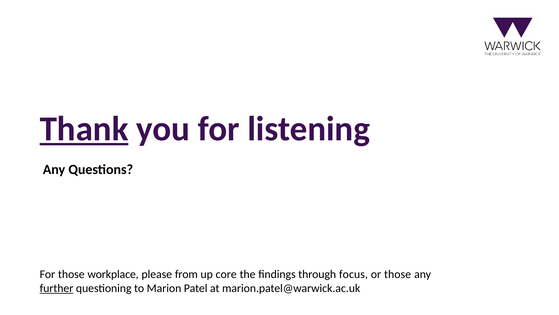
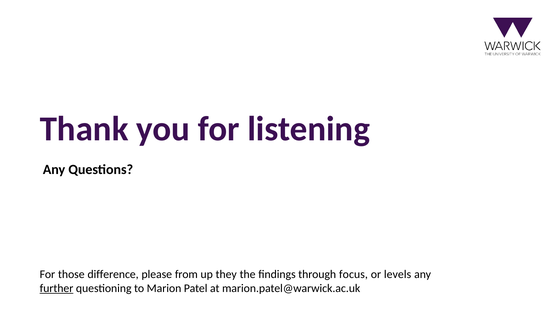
Thank underline: present -> none
workplace: workplace -> difference
core: core -> they
or those: those -> levels
